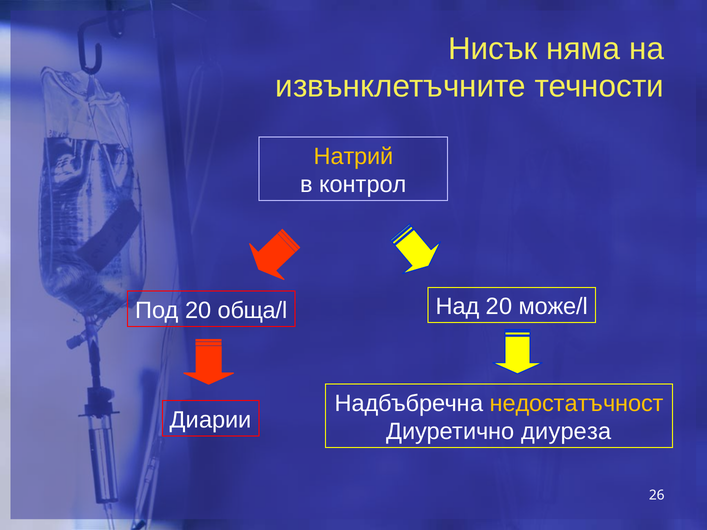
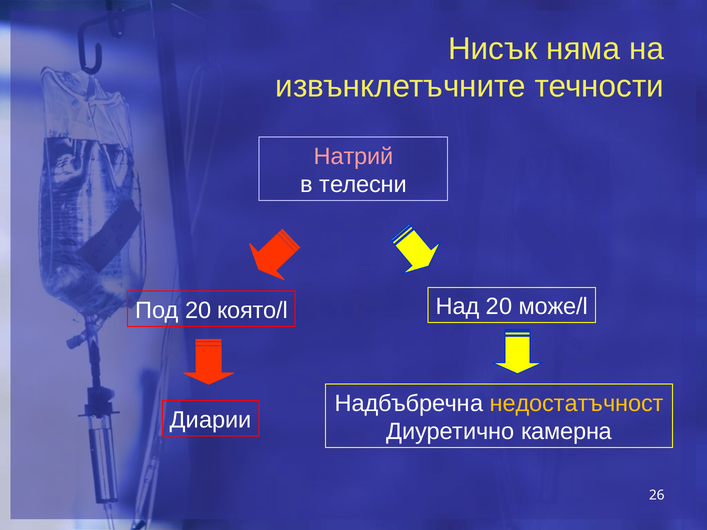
Натрий colour: yellow -> pink
контрол: контрол -> телесни
обща/l: обща/l -> която/l
диуреза: диуреза -> камерна
